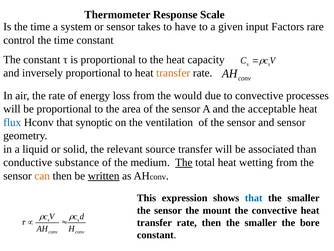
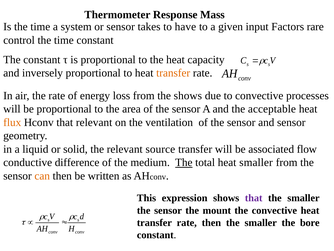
Scale: Scale -> Mass
the would: would -> shows
flux colour: blue -> orange
that synoptic: synoptic -> relevant
than: than -> flow
substance: substance -> difference
heat wetting: wetting -> smaller
written underline: present -> none
that at (254, 198) colour: blue -> purple
